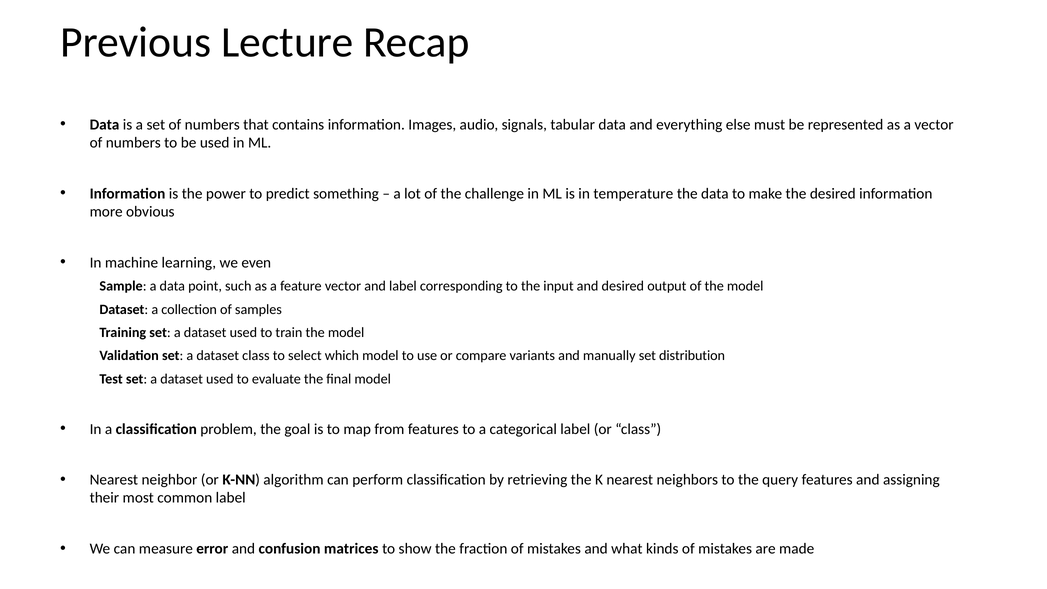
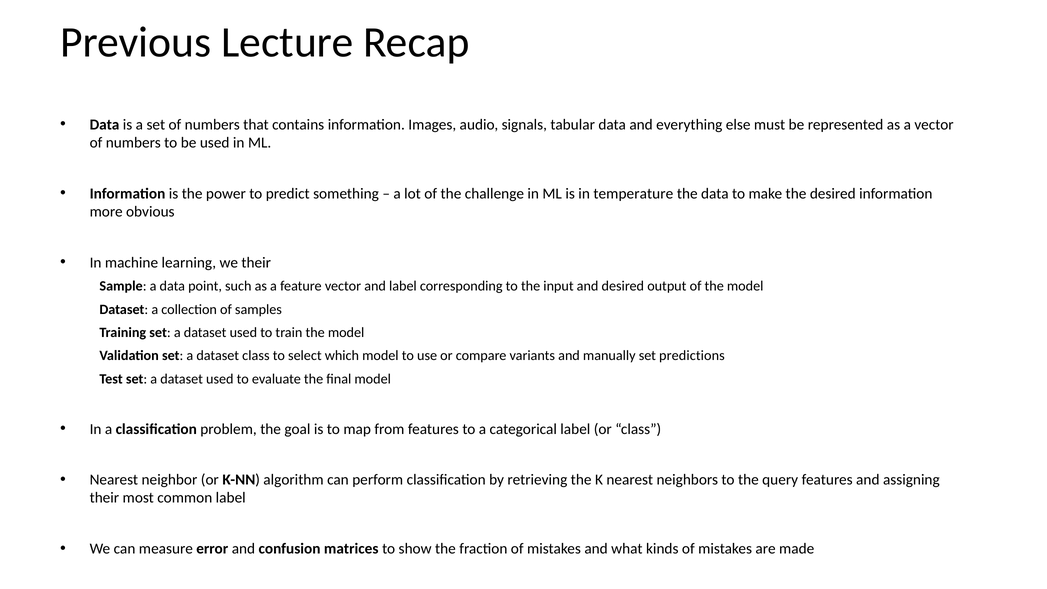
we even: even -> their
distribution: distribution -> predictions
